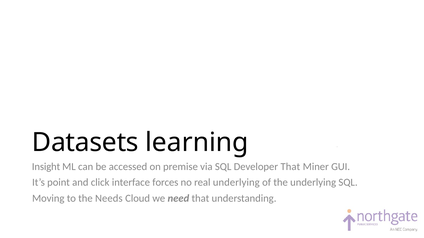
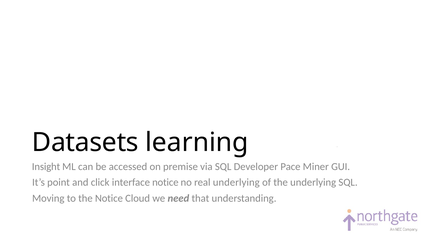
Developer That: That -> Pace
interface forces: forces -> notice
the Needs: Needs -> Notice
